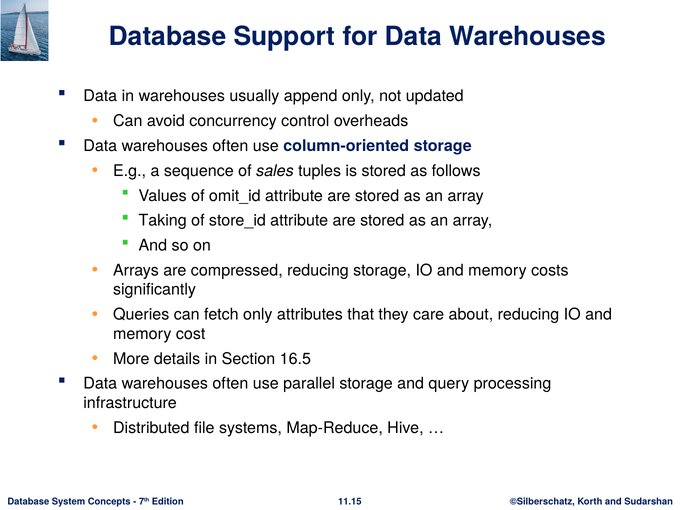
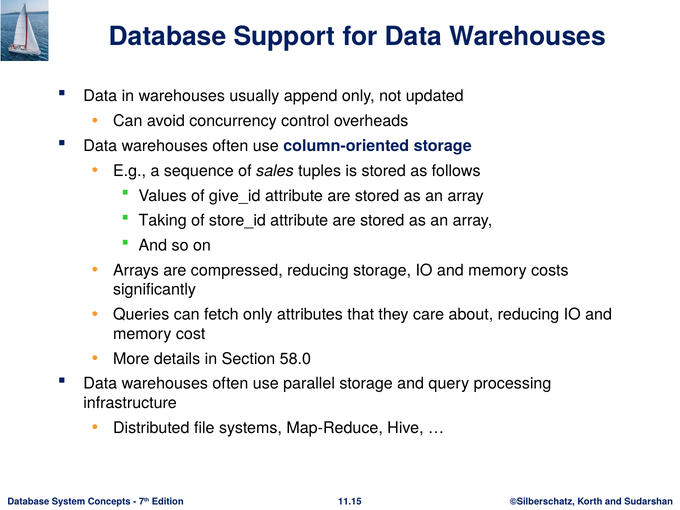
omit_id: omit_id -> give_id
16.5: 16.5 -> 58.0
